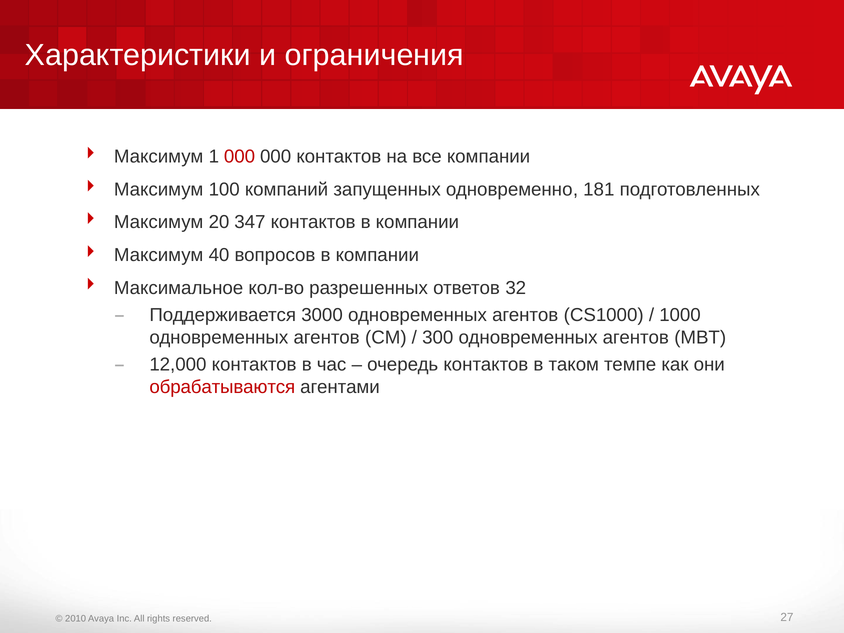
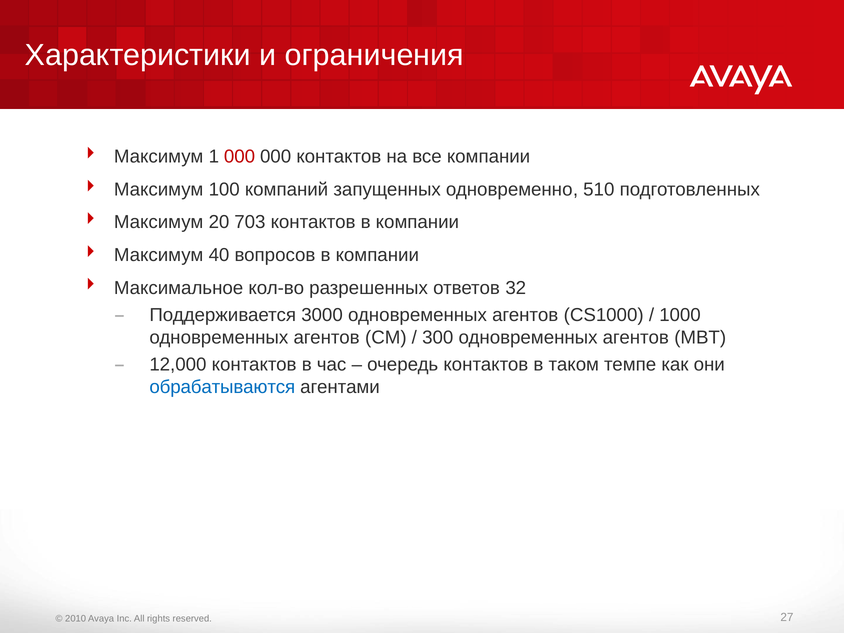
181: 181 -> 510
347: 347 -> 703
обрабатываются colour: red -> blue
